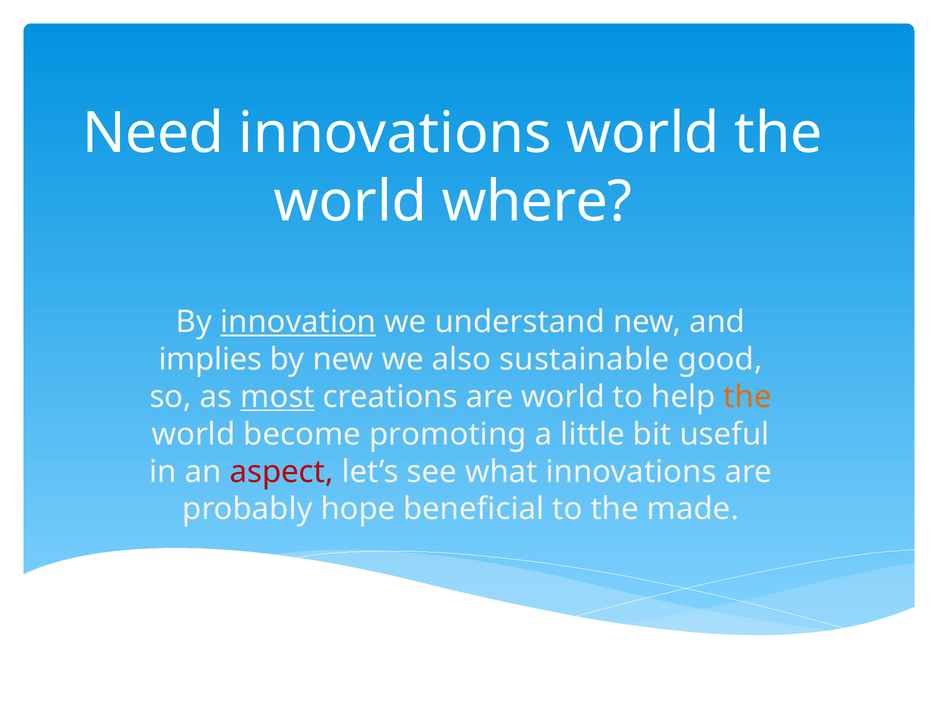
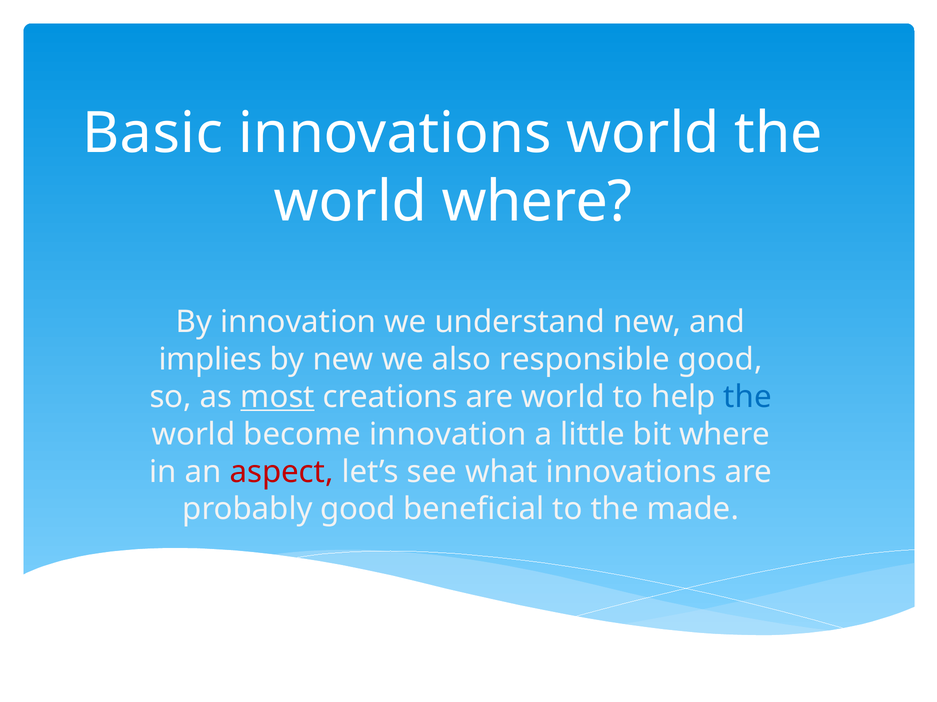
Need: Need -> Basic
innovation at (298, 322) underline: present -> none
sustainable: sustainable -> responsible
the at (748, 397) colour: orange -> blue
become promoting: promoting -> innovation
bit useful: useful -> where
probably hope: hope -> good
